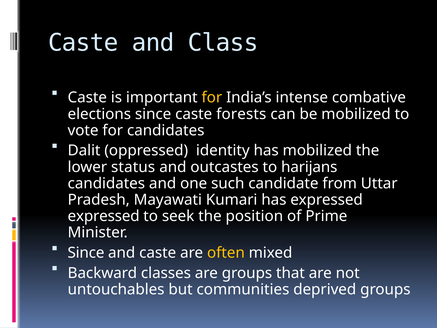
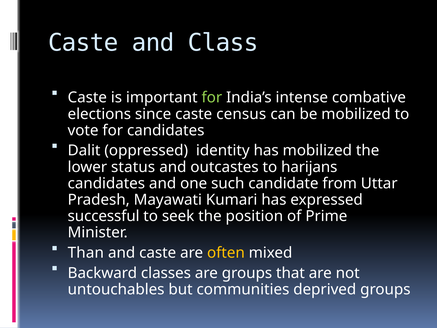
for at (212, 98) colour: yellow -> light green
forests: forests -> census
expressed at (104, 216): expressed -> successful
Since at (86, 253): Since -> Than
